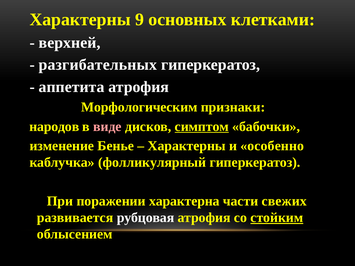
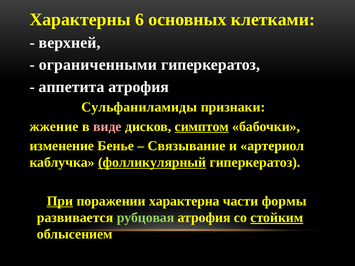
9: 9 -> 6
разгибательных: разгибательных -> ограниченными
Морфологическим: Морфологическим -> Сульфаниламиды
народов: народов -> жжение
Характерны at (187, 146): Характерны -> Связывание
особенно: особенно -> артериол
фолликулярный underline: none -> present
При underline: none -> present
свежих: свежих -> формы
рубцовая colour: white -> light green
